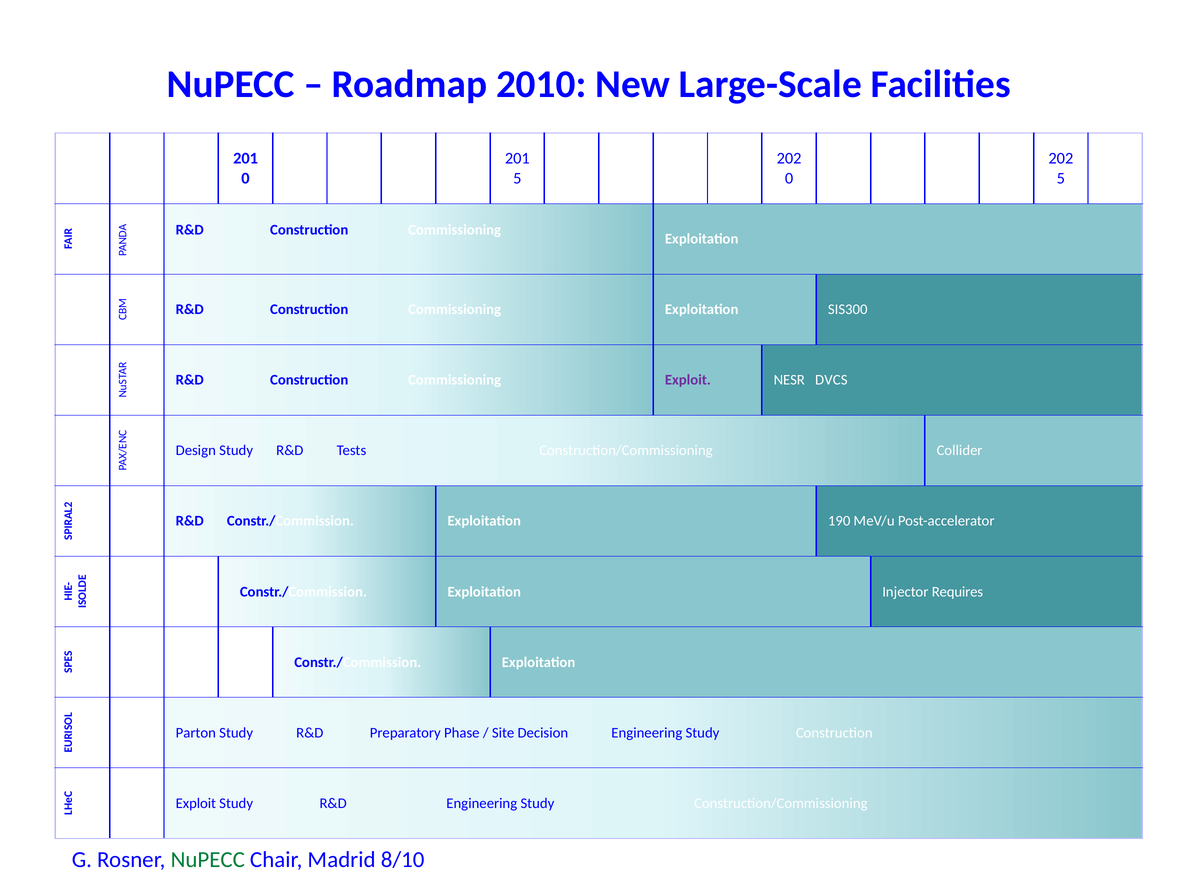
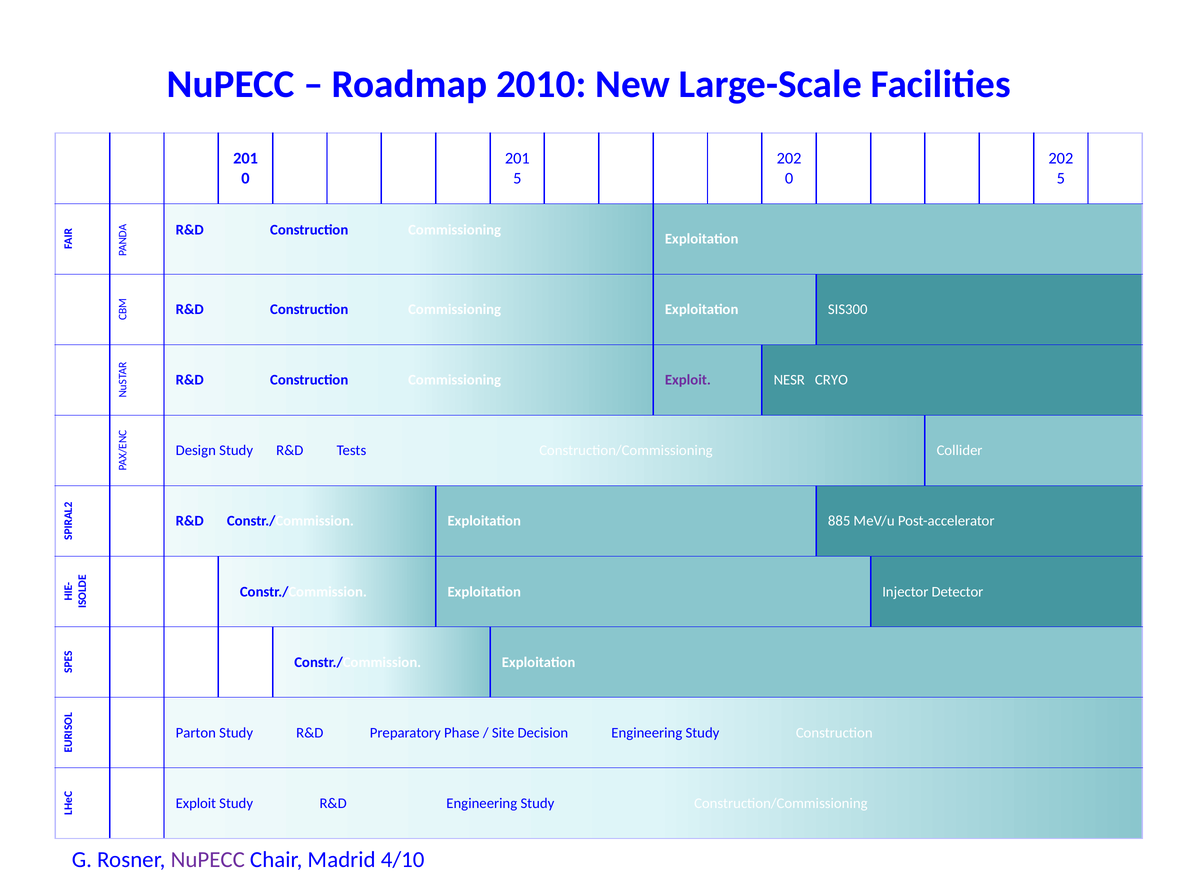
DVCS: DVCS -> CRYO
190: 190 -> 885
Requires: Requires -> Detector
NuPECC at (208, 860) colour: green -> purple
8/10: 8/10 -> 4/10
